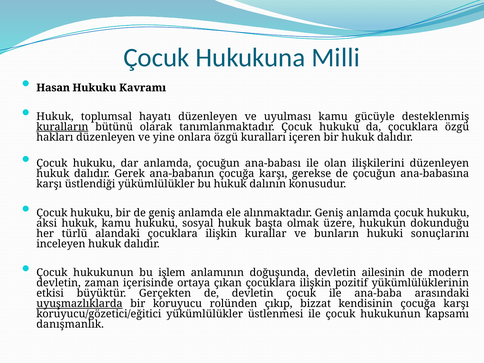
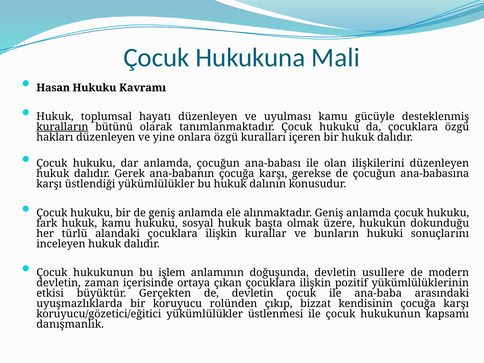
Milli: Milli -> Mali
aksi: aksi -> fark
ailesinin: ailesinin -> usullere
uyuşmazlıklarda underline: present -> none
